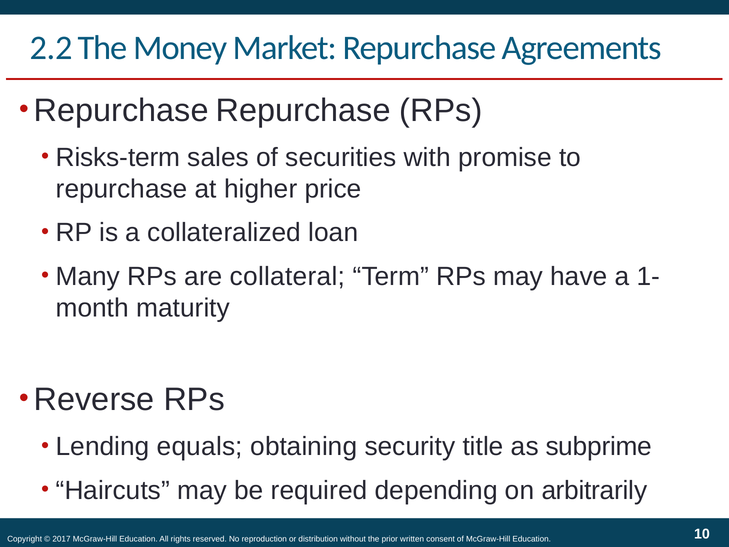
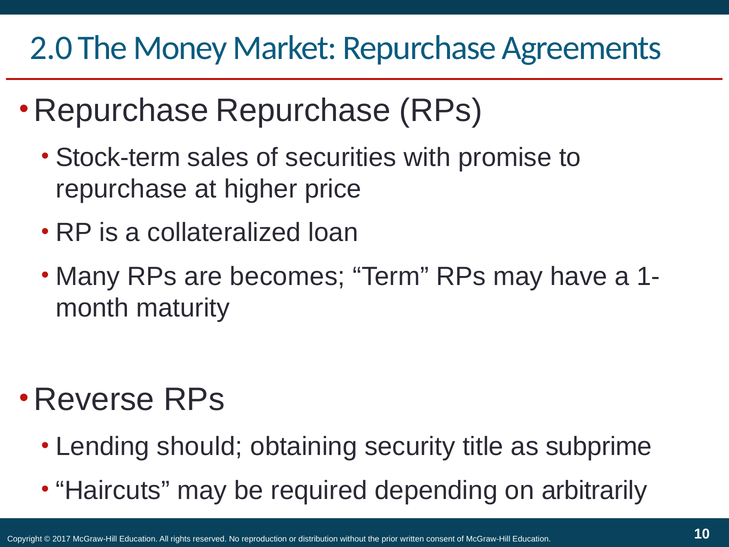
2.2: 2.2 -> 2.0
Risks-term: Risks-term -> Stock-term
collateral: collateral -> becomes
equals: equals -> should
